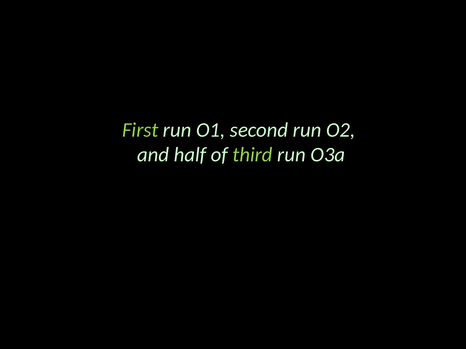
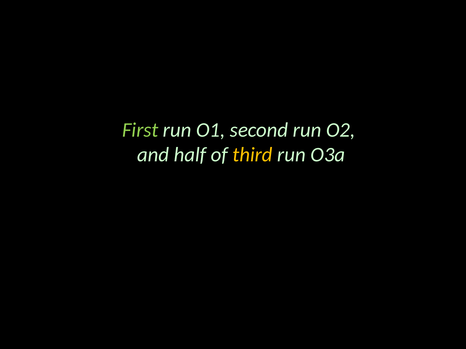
third colour: light green -> yellow
